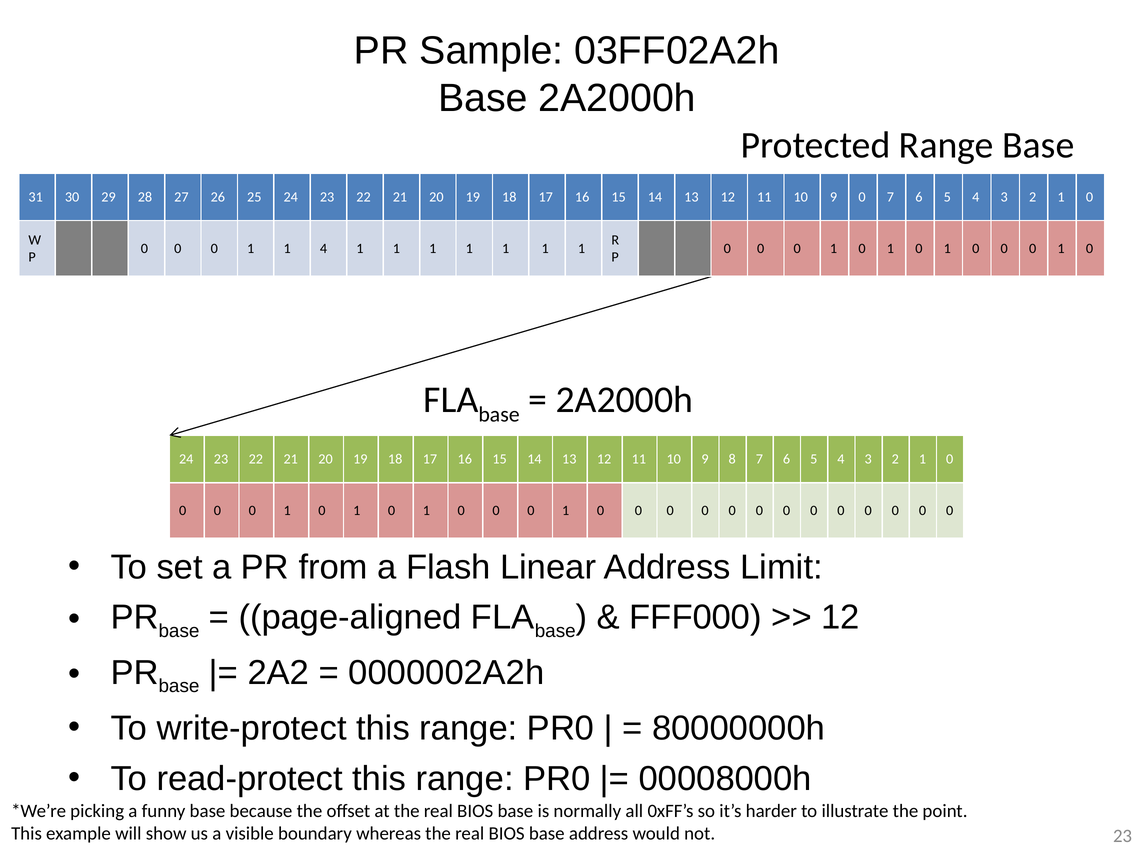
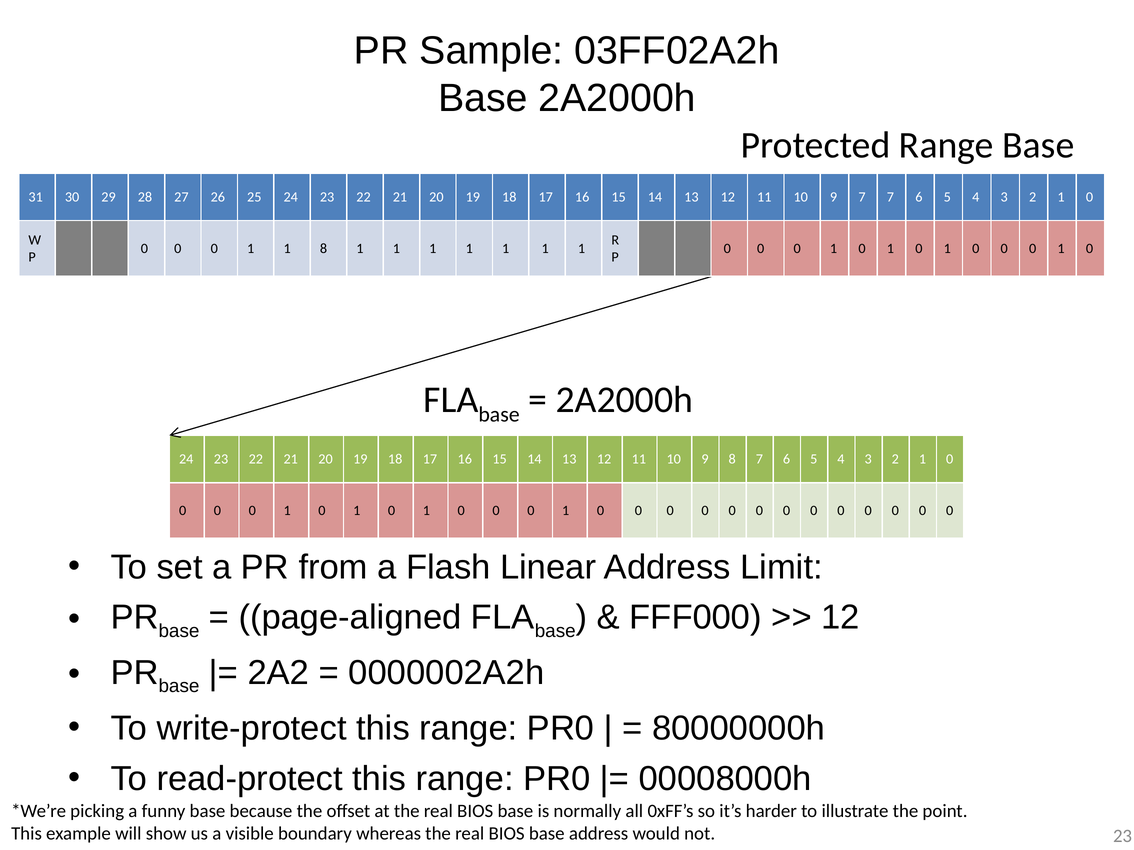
9 0: 0 -> 7
1 4: 4 -> 8
